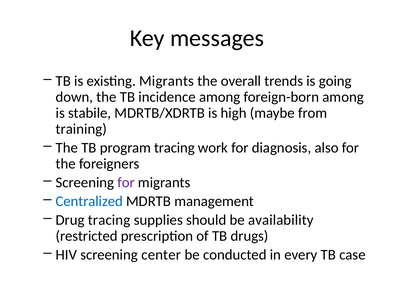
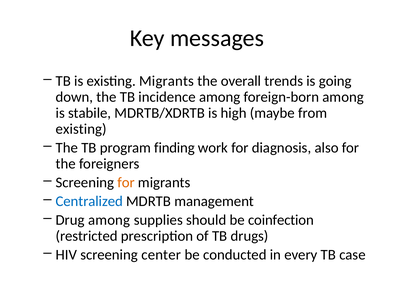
training at (81, 129): training -> existing
program tracing: tracing -> finding
for at (126, 182) colour: purple -> orange
Drug tracing: tracing -> among
availability: availability -> coinfection
